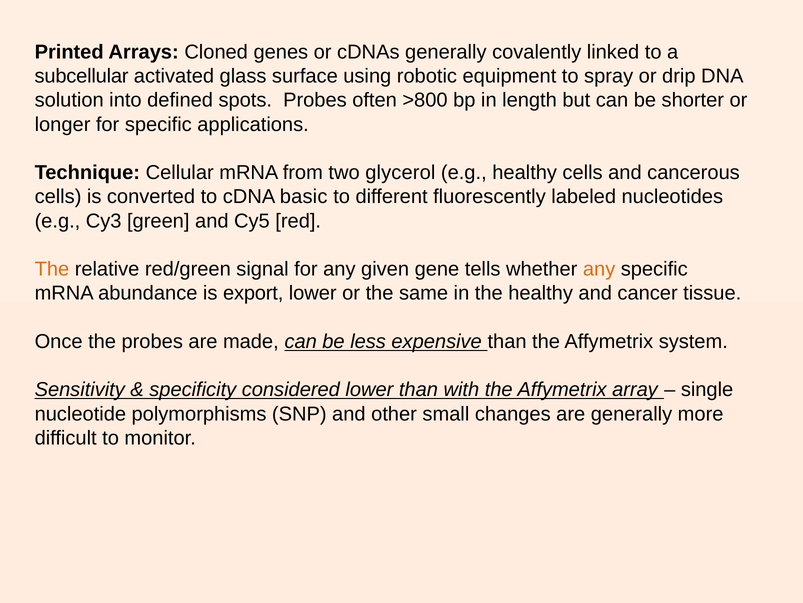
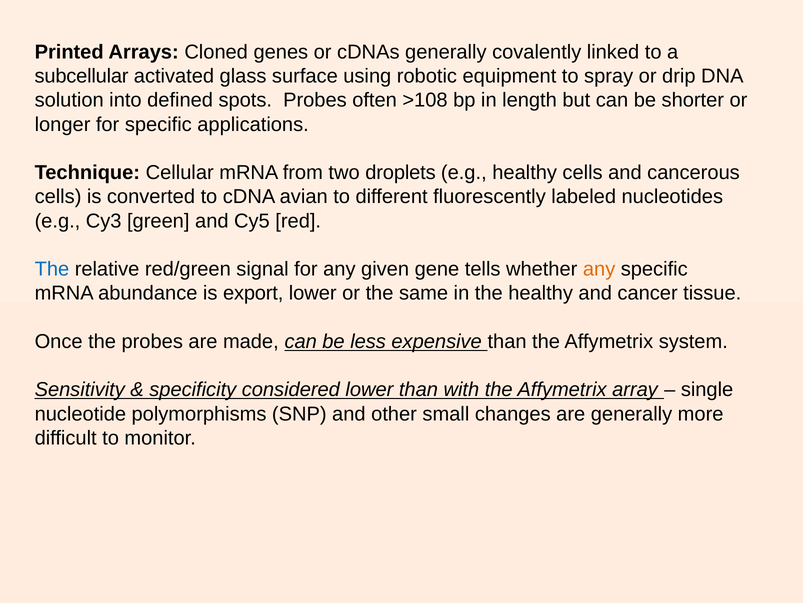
>800: >800 -> >108
glycerol: glycerol -> droplets
basic: basic -> avian
The at (52, 269) colour: orange -> blue
